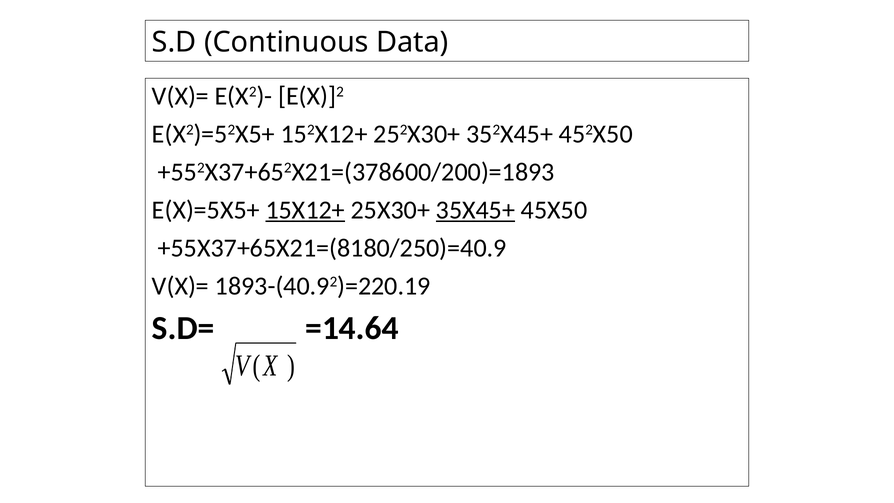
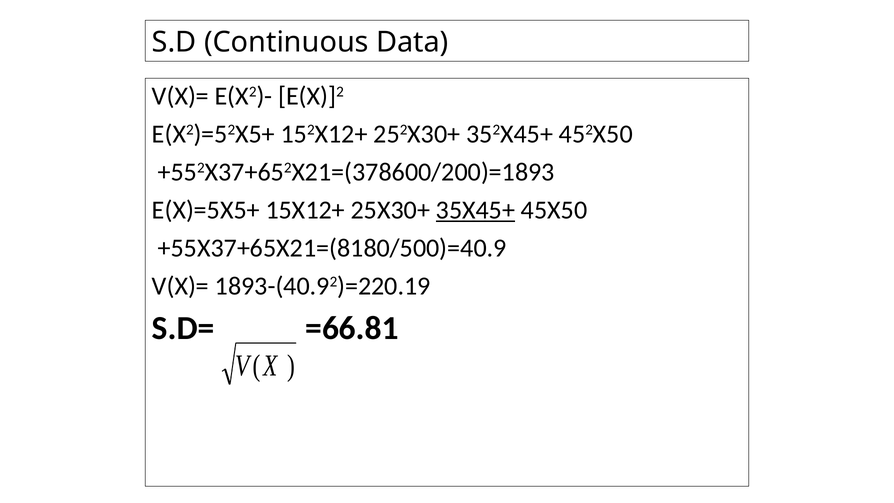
15X12+ underline: present -> none
+55X37+65X21=(8180/250)=40.9: +55X37+65X21=(8180/250)=40.9 -> +55X37+65X21=(8180/500)=40.9
=14.64: =14.64 -> =66.81
